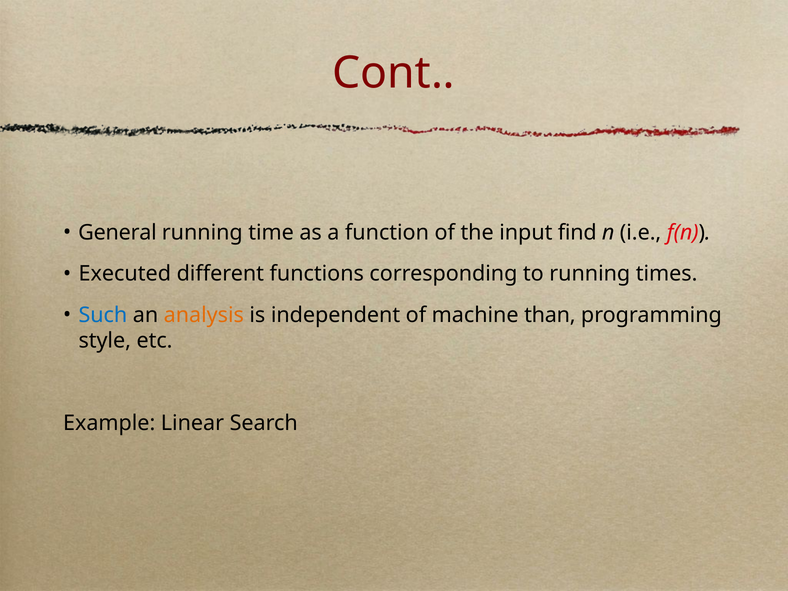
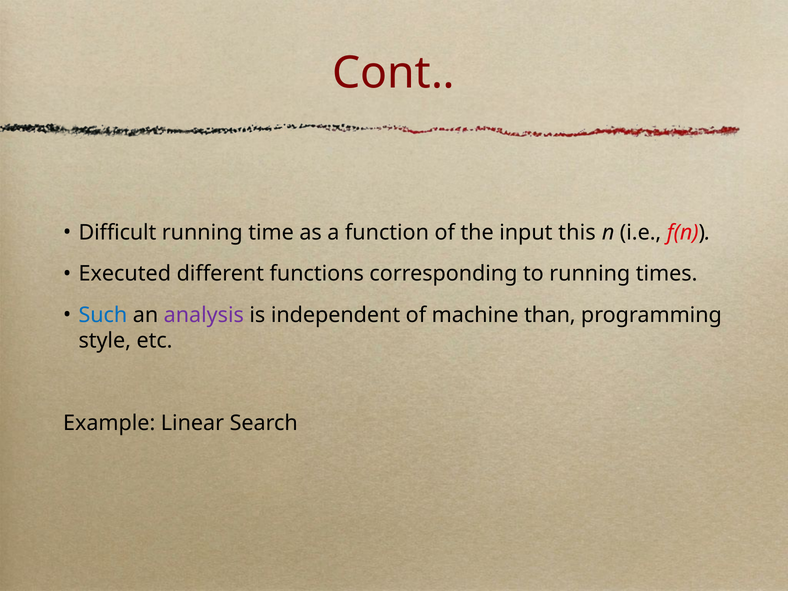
General: General -> Difficult
find: find -> this
analysis colour: orange -> purple
